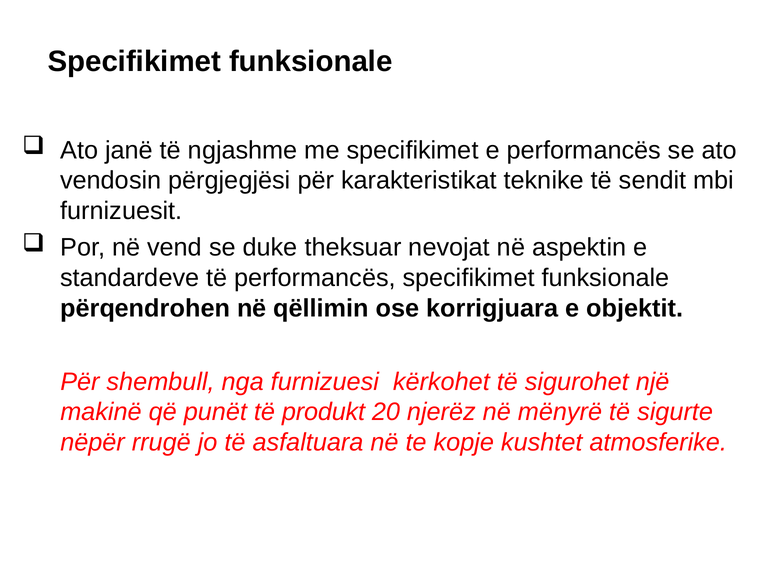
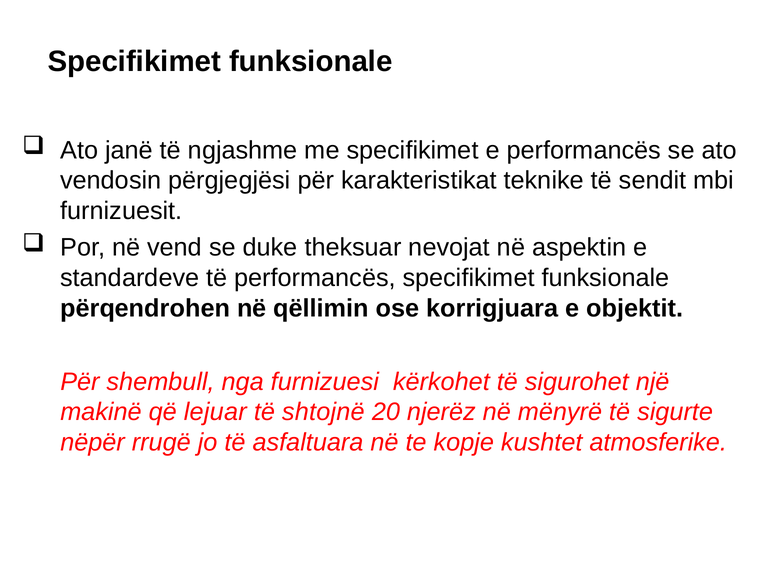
punët: punët -> lejuar
produkt: produkt -> shtojnë
